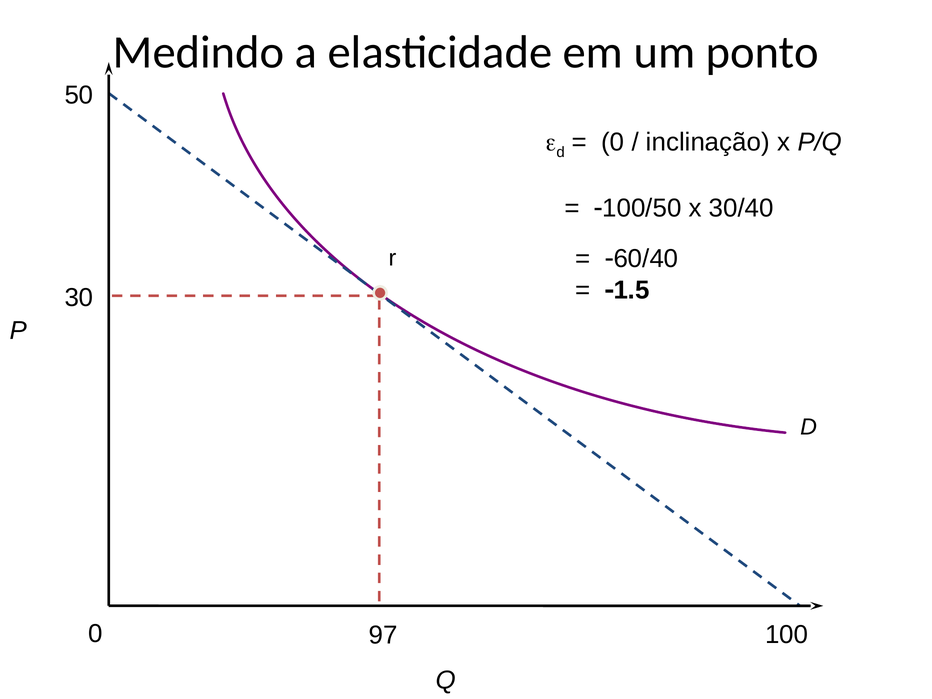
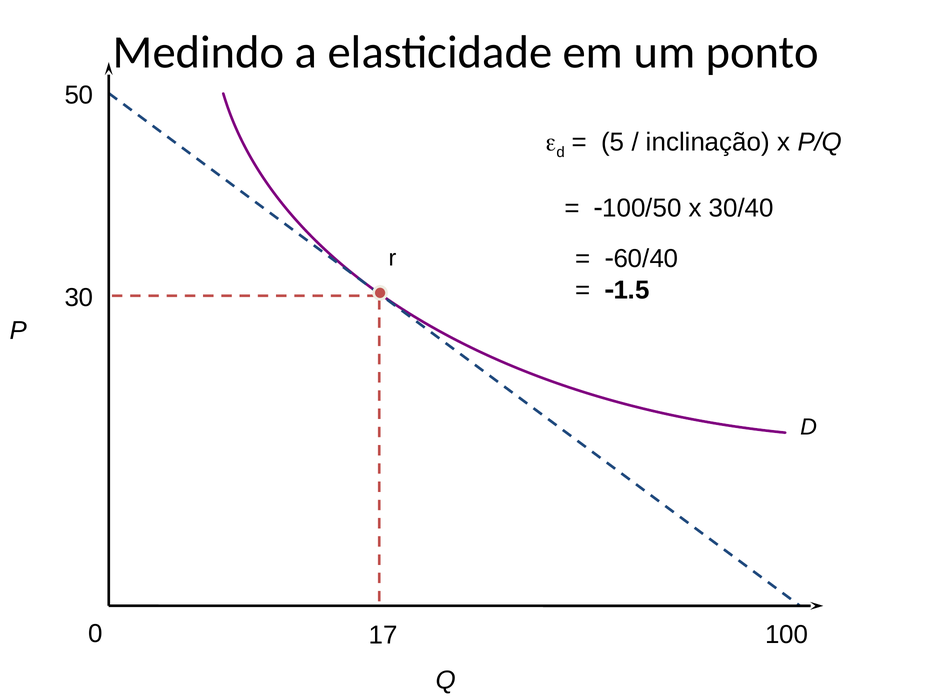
0 at (613, 142): 0 -> 5
97: 97 -> 17
